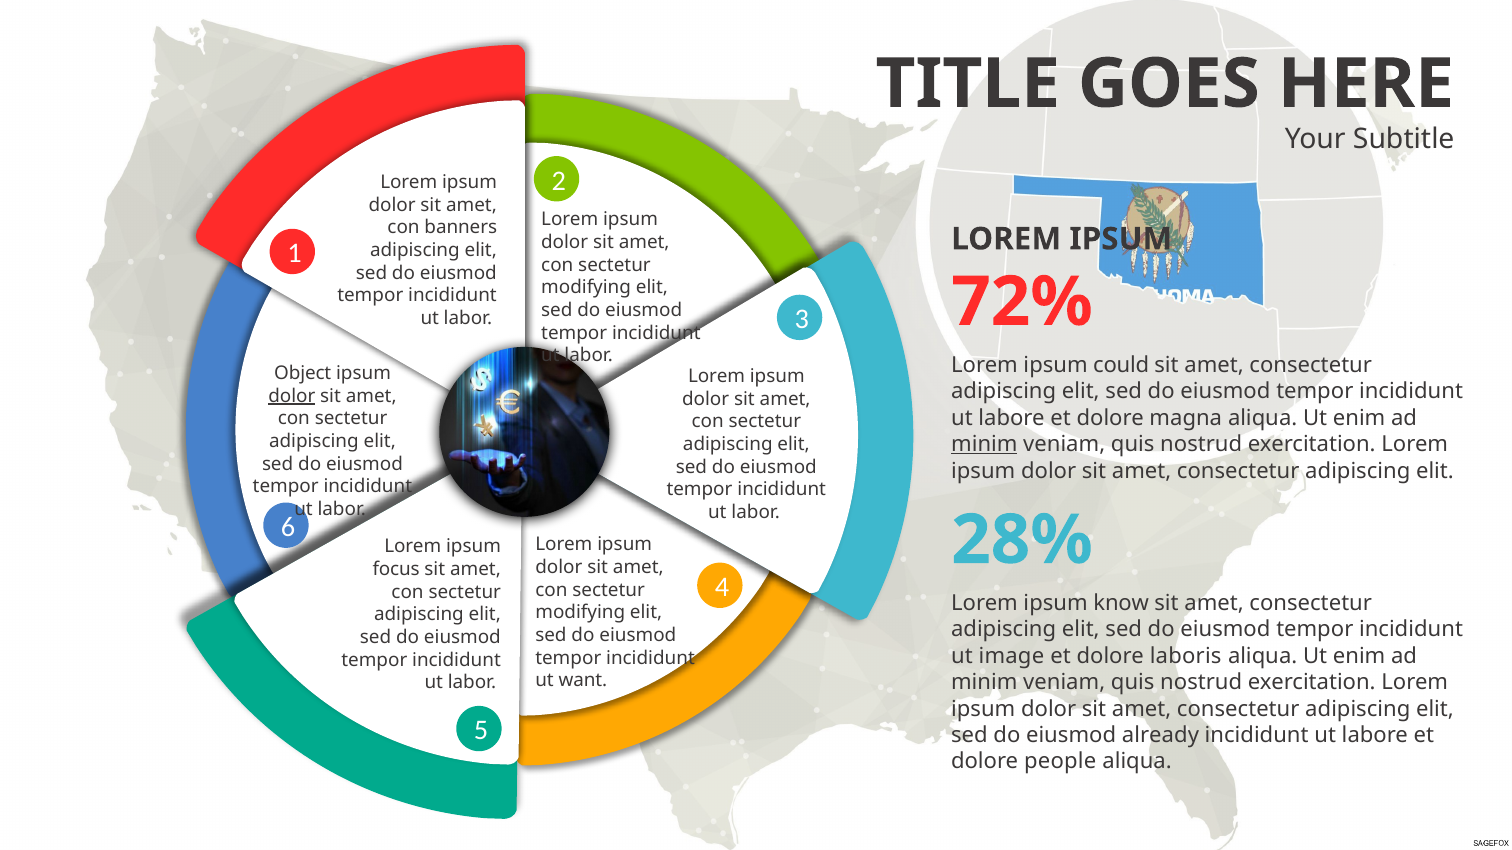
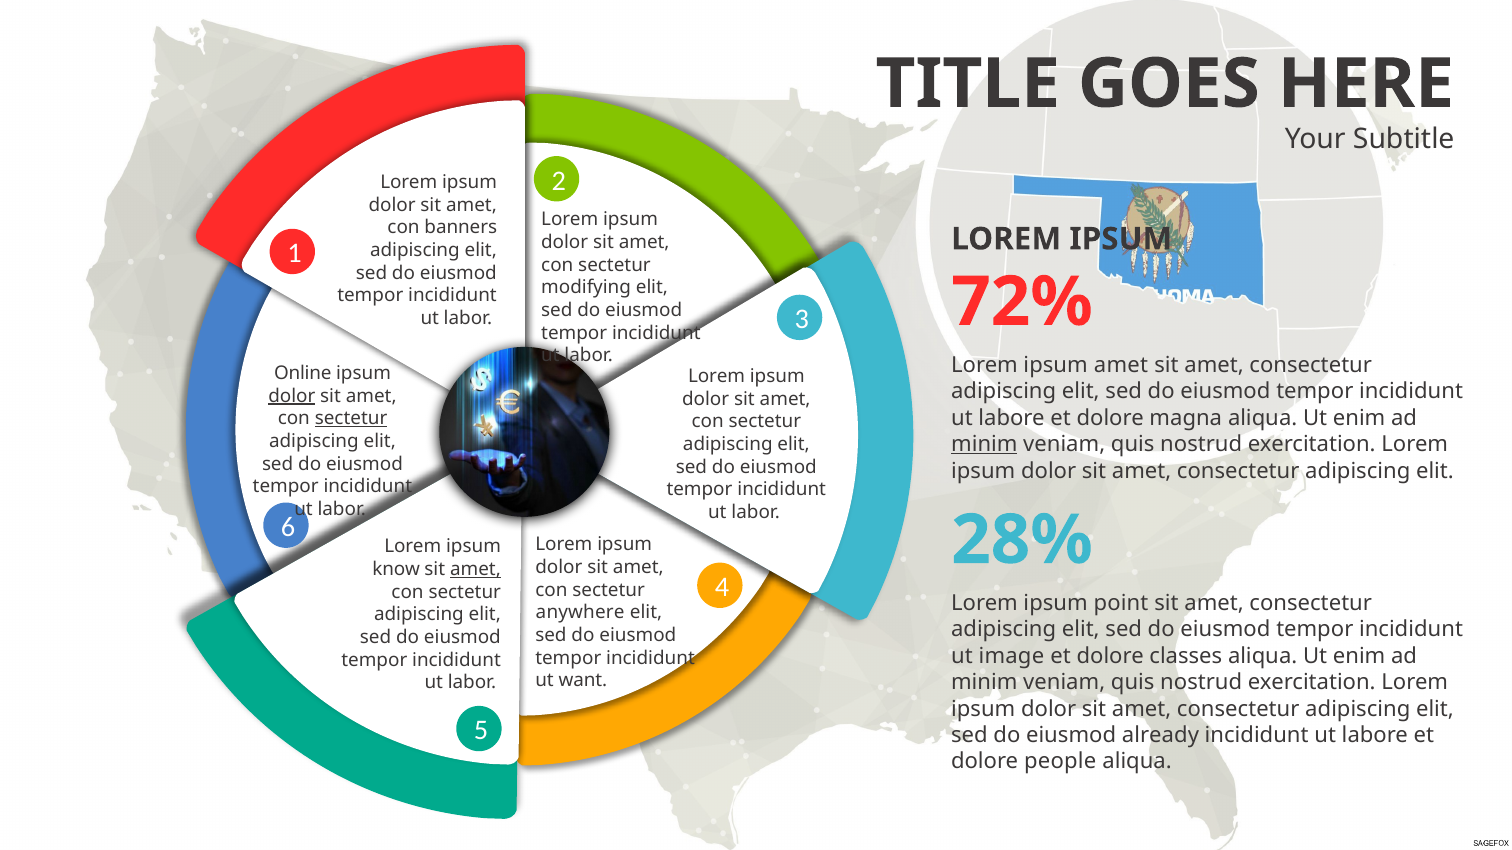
ipsum could: could -> amet
Object: Object -> Online
sectetur at (351, 419) underline: none -> present
focus: focus -> know
amet at (475, 570) underline: none -> present
know: know -> point
modifying at (580, 613): modifying -> anywhere
laboris: laboris -> classes
